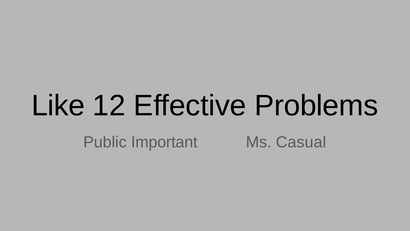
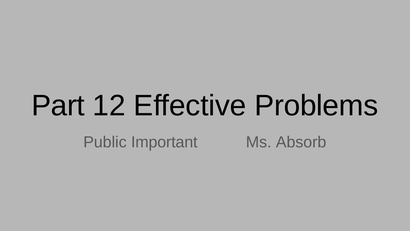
Like: Like -> Part
Casual: Casual -> Absorb
